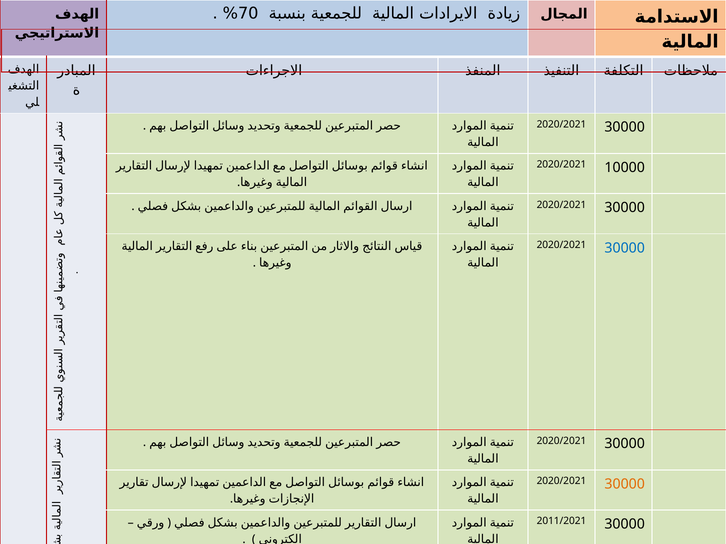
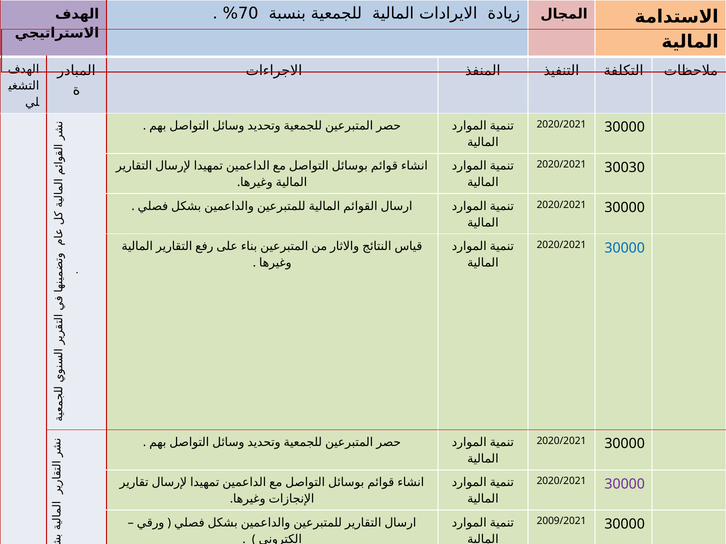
10000: 10000 -> 30030
30000 at (625, 484) colour: orange -> purple
2011/2021: 2011/2021 -> 2009/2021
